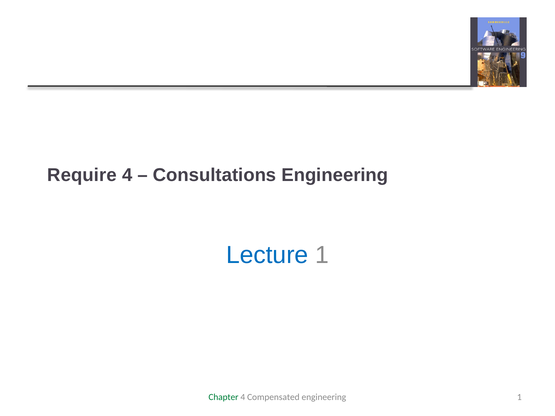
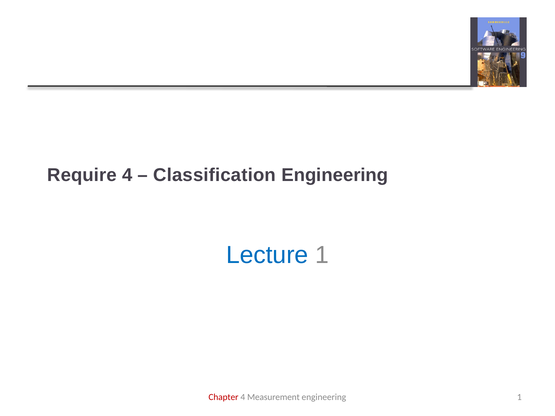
Consultations: Consultations -> Classification
Chapter colour: green -> red
Compensated: Compensated -> Measurement
